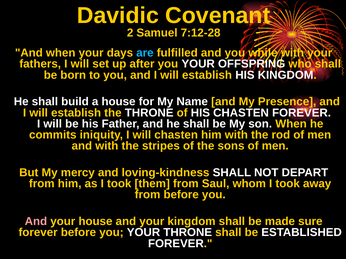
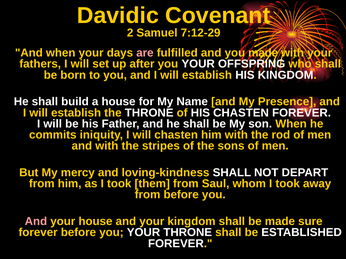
7:12-28: 7:12-28 -> 7:12-29
are colour: light blue -> pink
you while: while -> made
